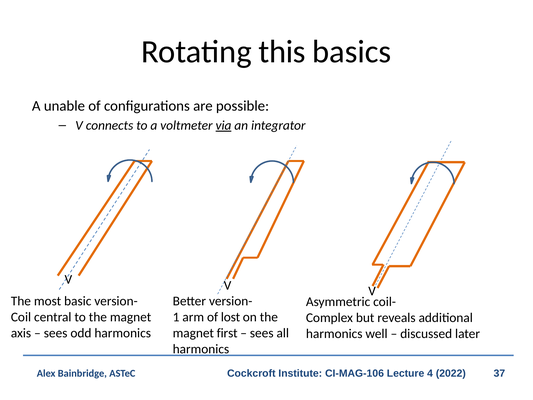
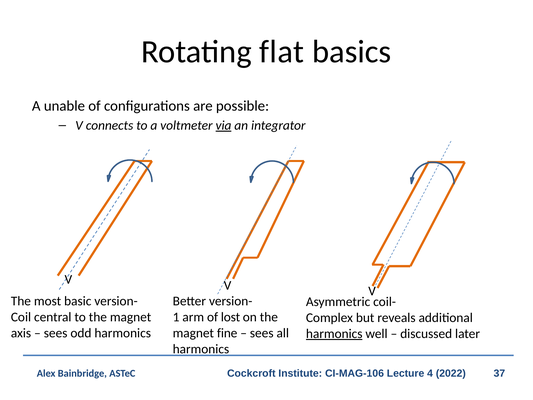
this: this -> flat
first: first -> fine
harmonics at (334, 334) underline: none -> present
